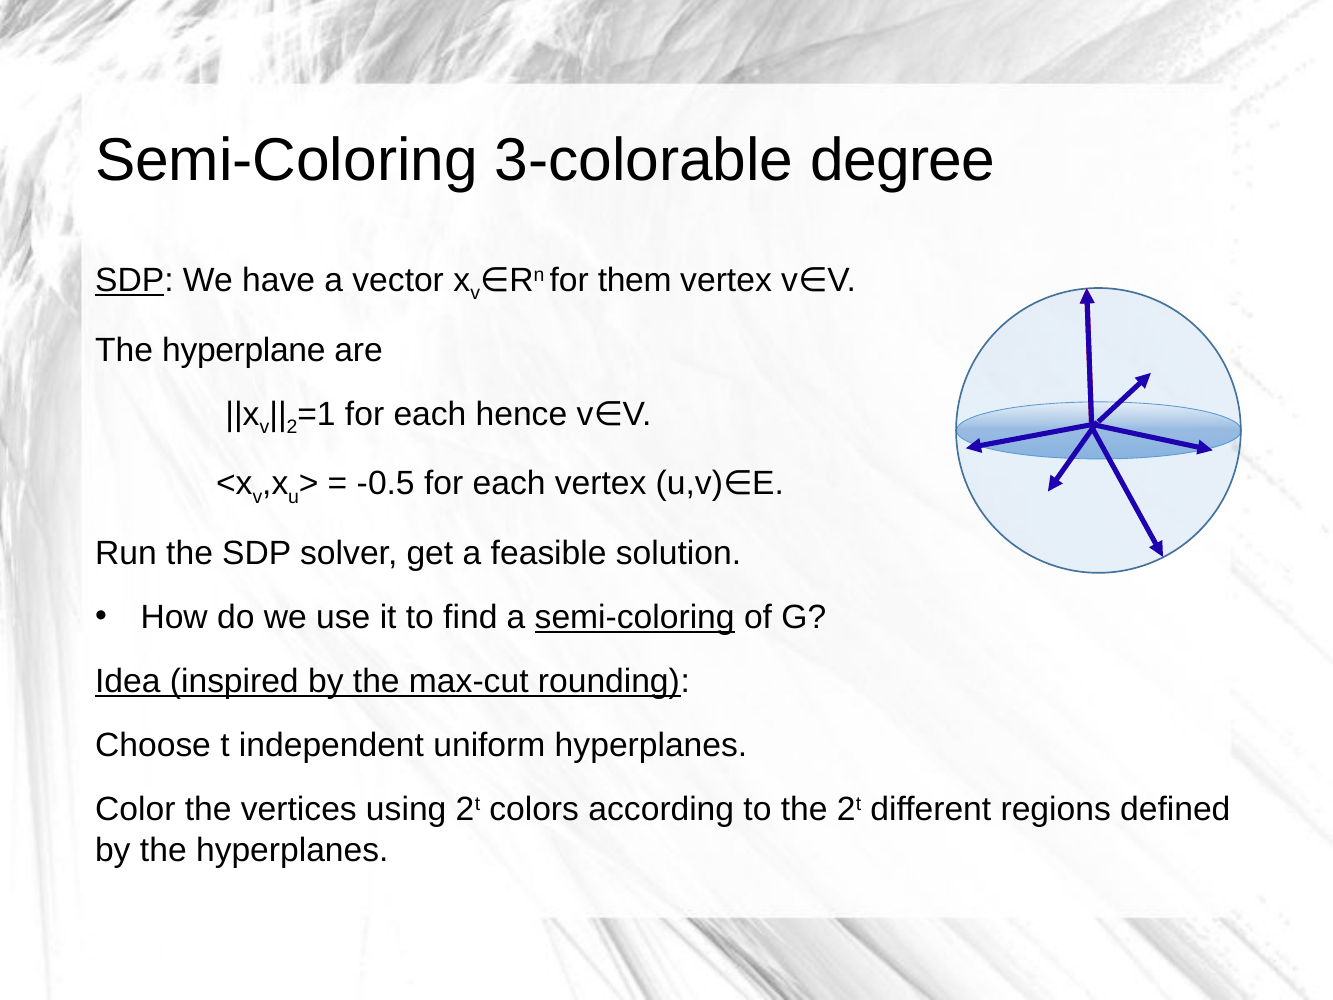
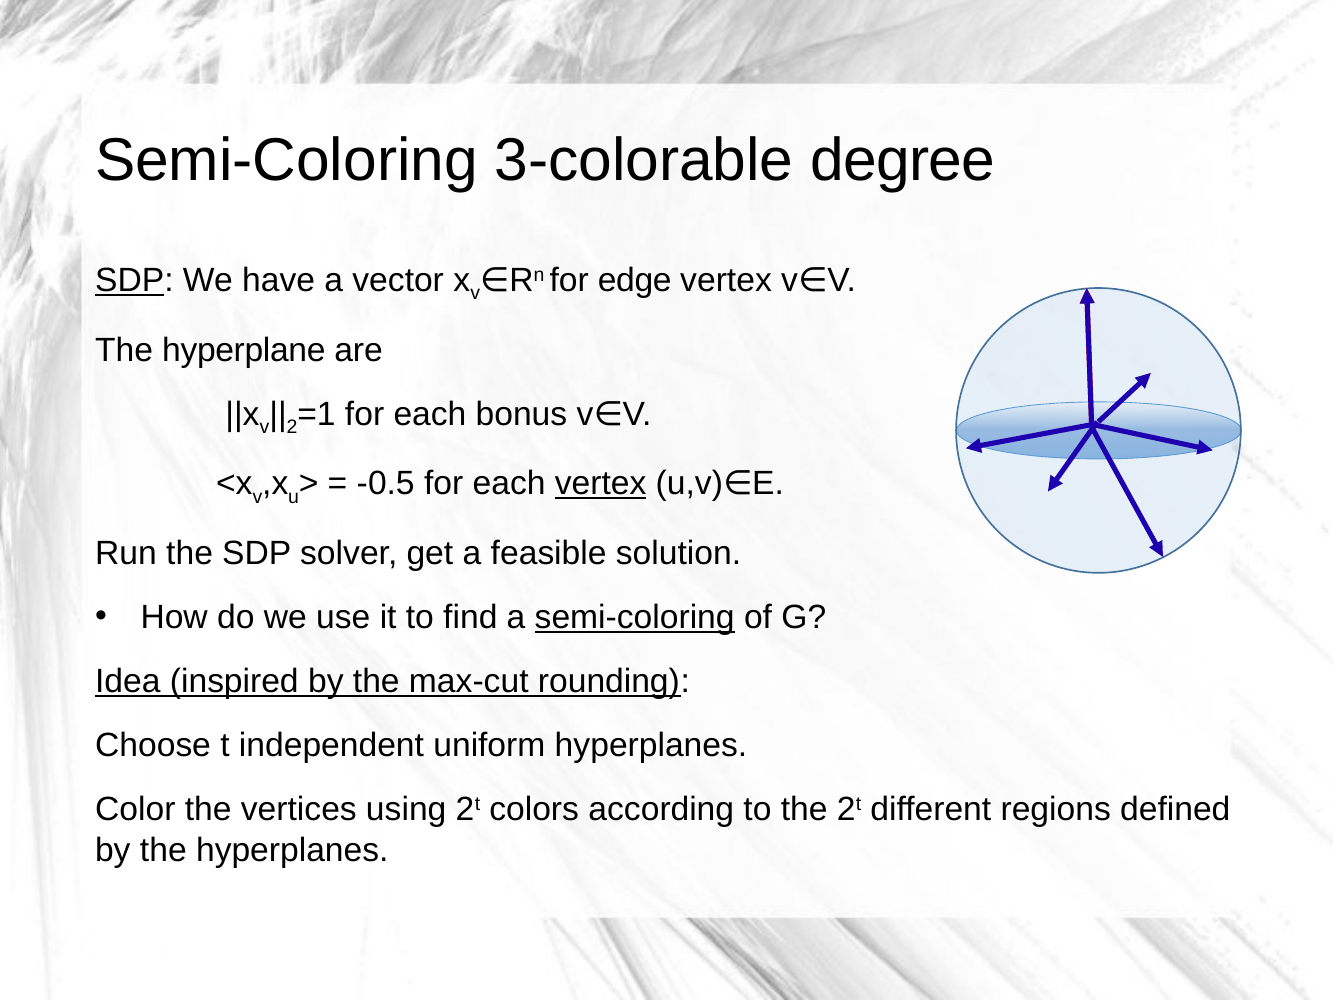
them: them -> edge
hence: hence -> bonus
vertex at (601, 484) underline: none -> present
